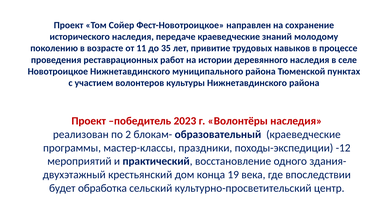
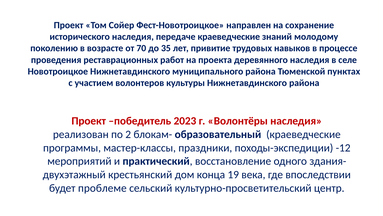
11: 11 -> 70
истории: истории -> проекта
обработка: обработка -> проблеме
